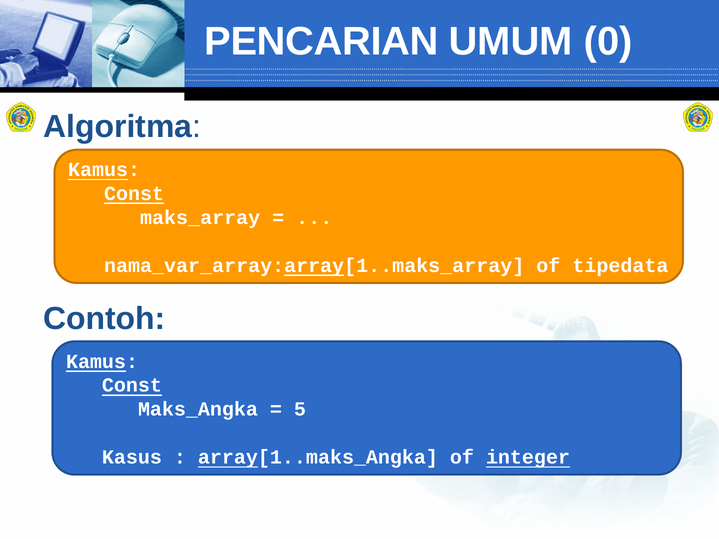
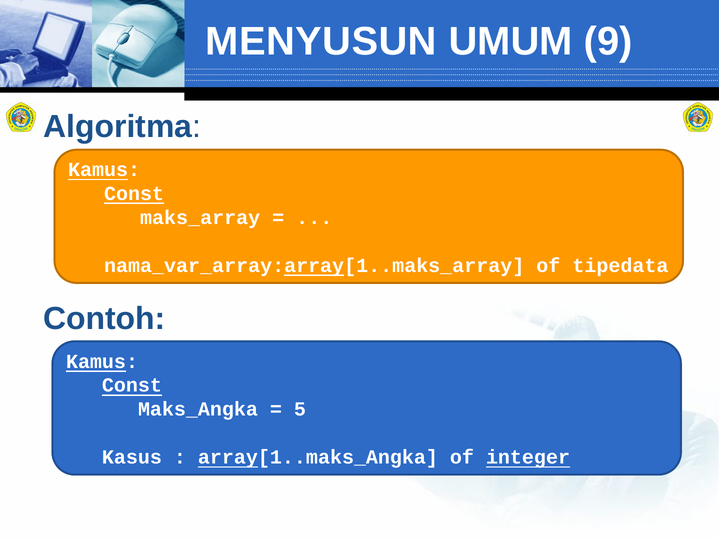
PENCARIAN: PENCARIAN -> MENYUSUN
0: 0 -> 9
